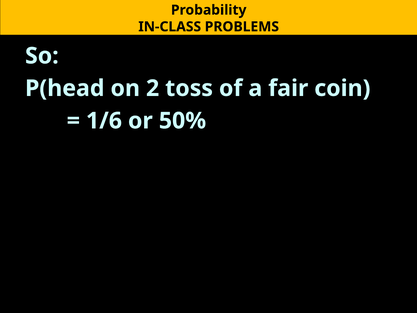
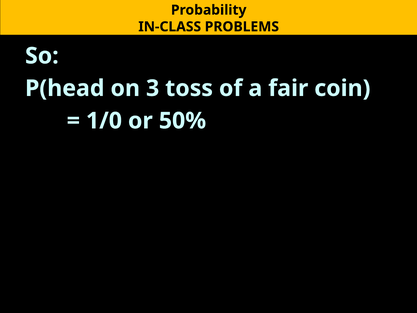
2: 2 -> 3
1/6: 1/6 -> 1/0
